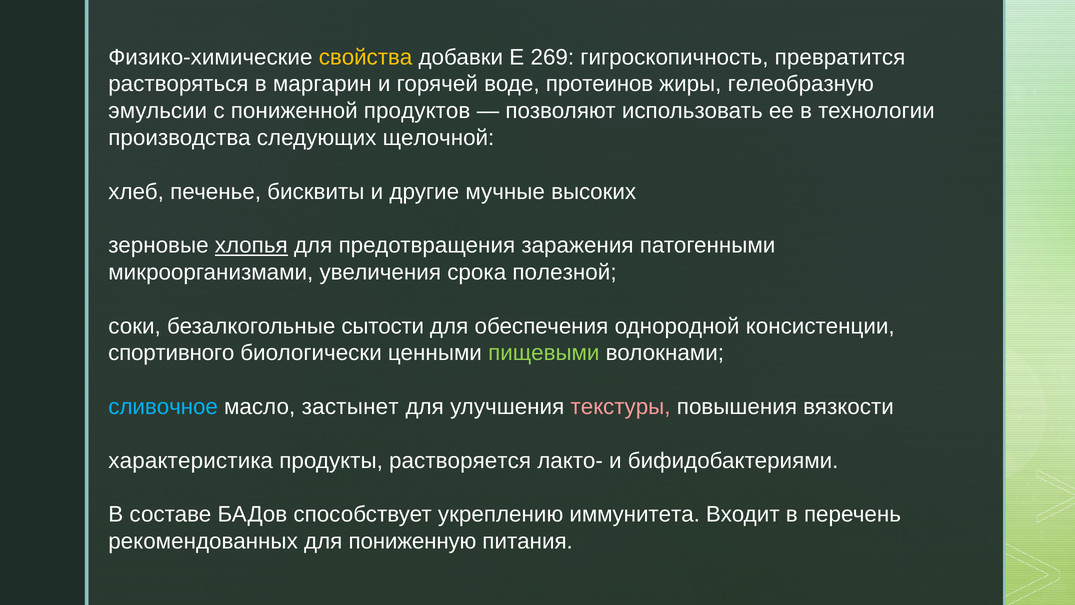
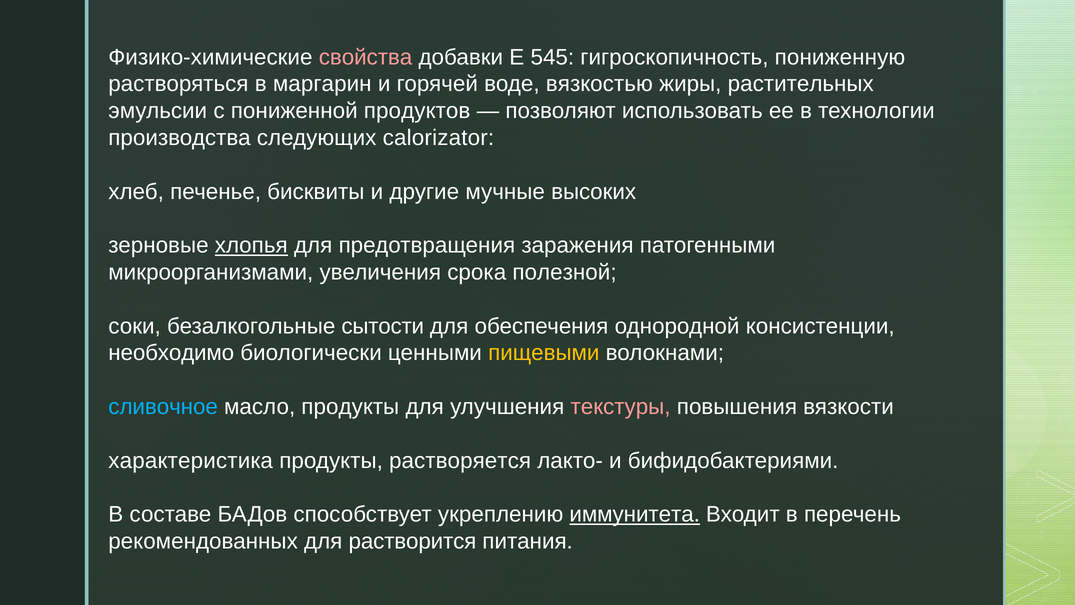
свойства colour: yellow -> pink
269: 269 -> 545
превратится: превратится -> пониженную
протеинов: протеинов -> вязкостью
гелеобразную: гелеобразную -> растительных
щелочной: щелочной -> calorizator
спортивного: спортивного -> необходимо
пищевыми colour: light green -> yellow
масло застынет: застынет -> продукты
иммунитета underline: none -> present
пониженную: пониженную -> растворится
